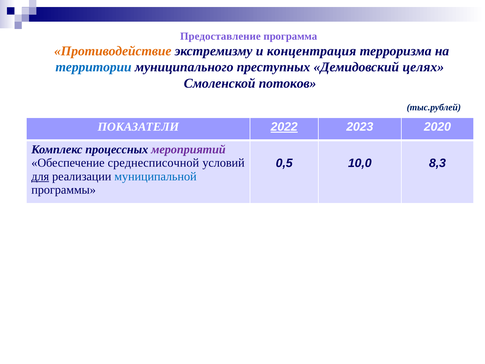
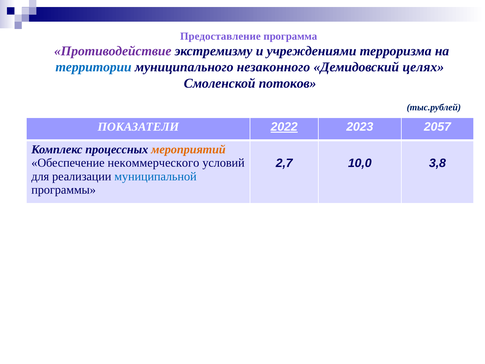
Противодействие colour: orange -> purple
концентрация: концентрация -> учреждениями
преступных: преступных -> незаконного
2020: 2020 -> 2057
мероприятий colour: purple -> orange
среднесписочной: среднесписочной -> некоммерческого
0,5: 0,5 -> 2,7
8,3: 8,3 -> 3,8
для underline: present -> none
